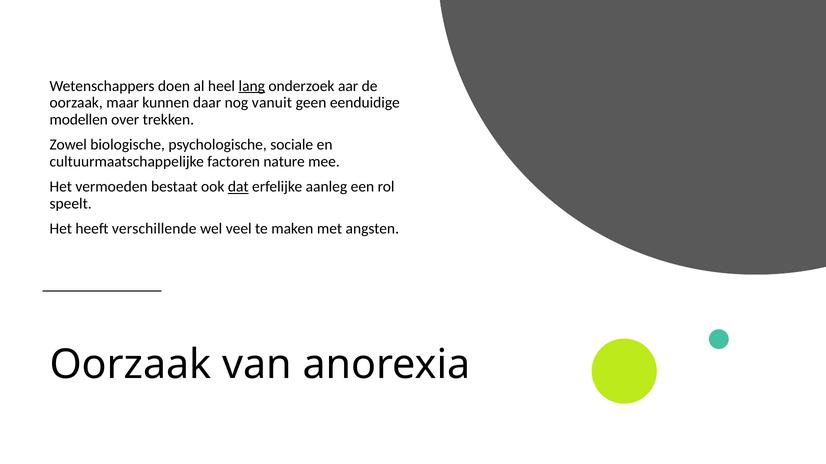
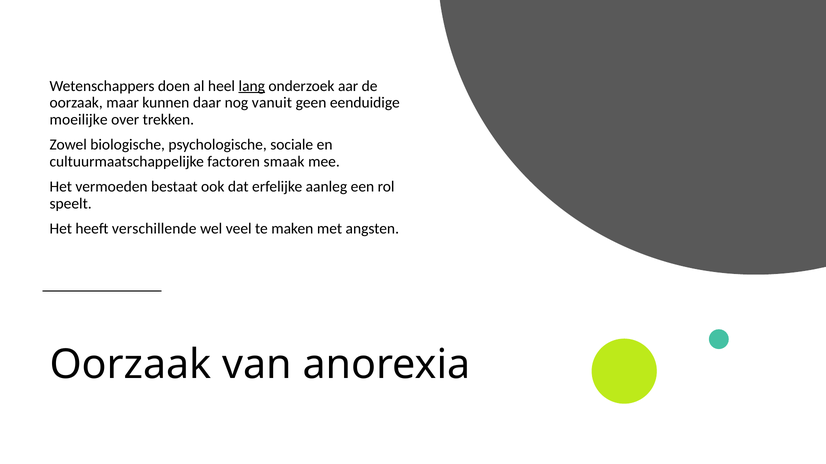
modellen: modellen -> moeilijke
nature: nature -> smaak
dat underline: present -> none
